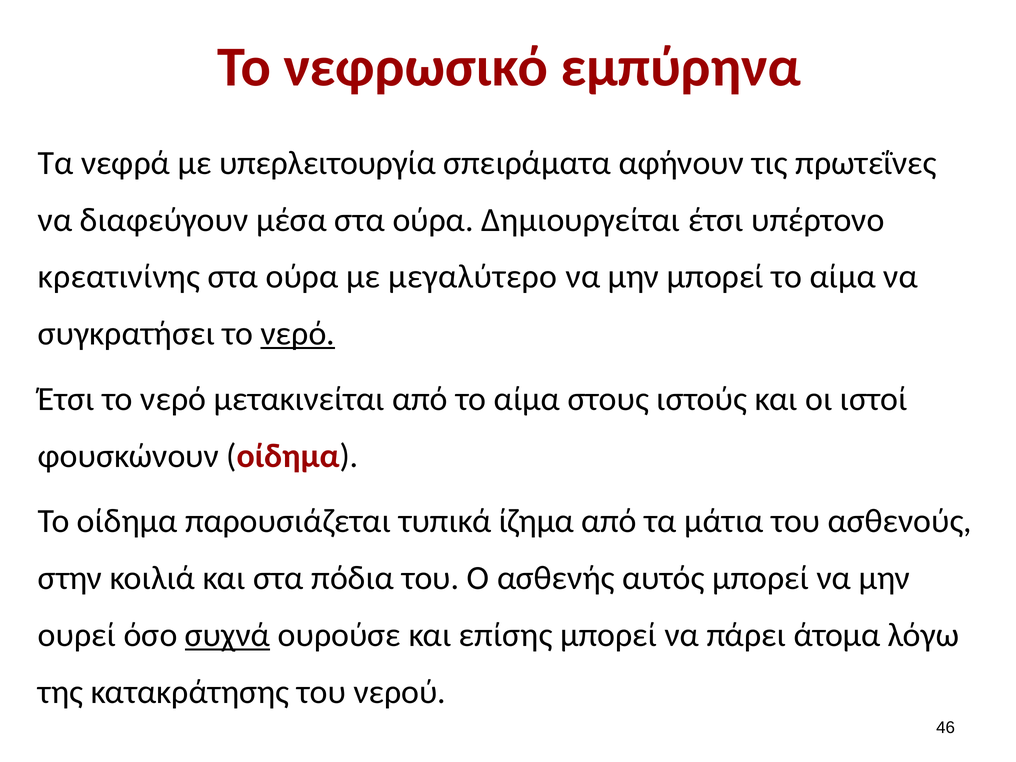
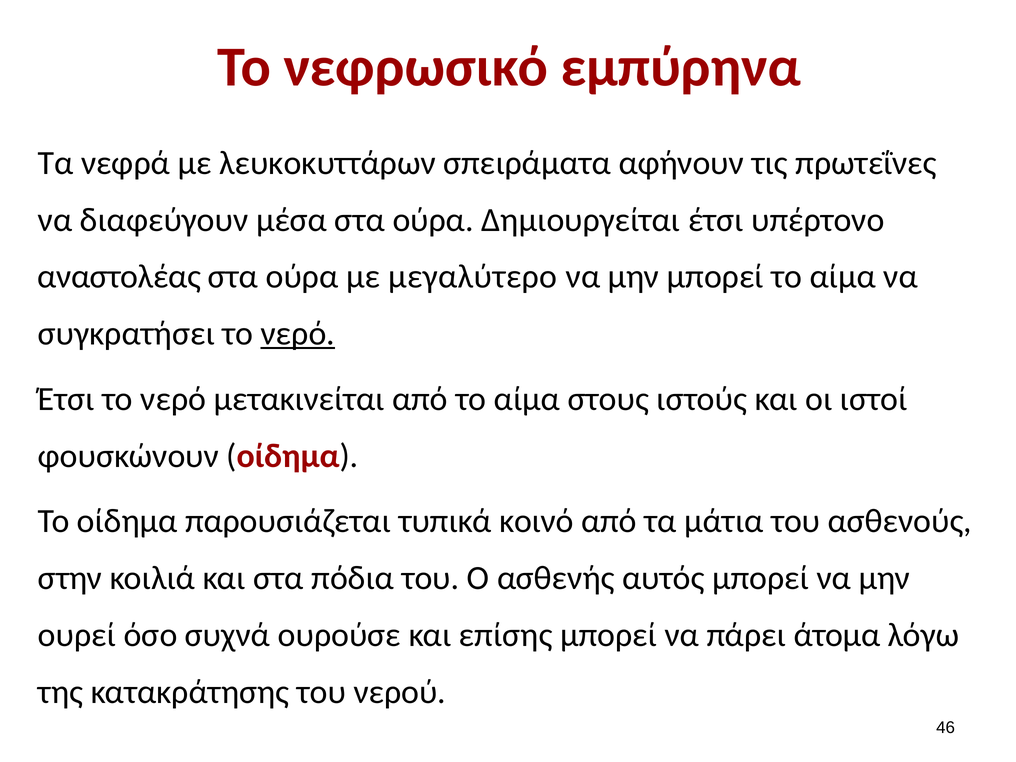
υπερλειτουργία: υπερλειτουργία -> λευκοκυττάρων
κρεατινίνης: κρεατινίνης -> αναστολέας
ίζημα: ίζημα -> κοινό
συχνά underline: present -> none
